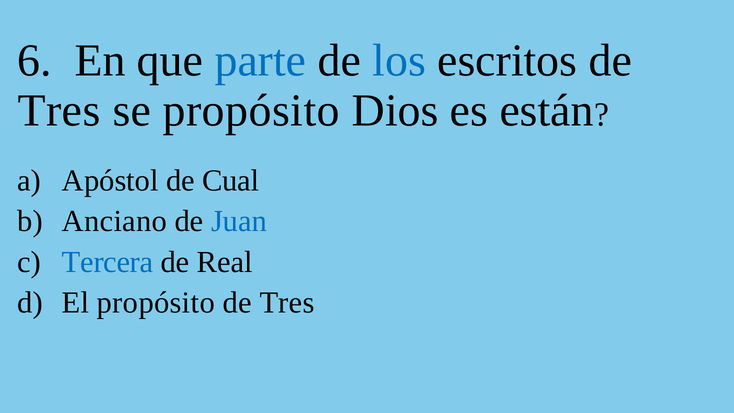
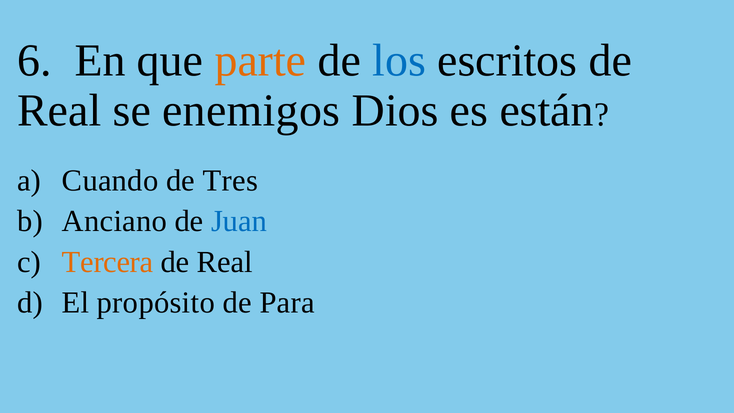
parte colour: blue -> orange
Tres at (59, 110): Tres -> Real
se propósito: propósito -> enemigos
Apóstol: Apóstol -> Cuando
Cual: Cual -> Tres
Tercera colour: blue -> orange
Tres at (287, 303): Tres -> Para
